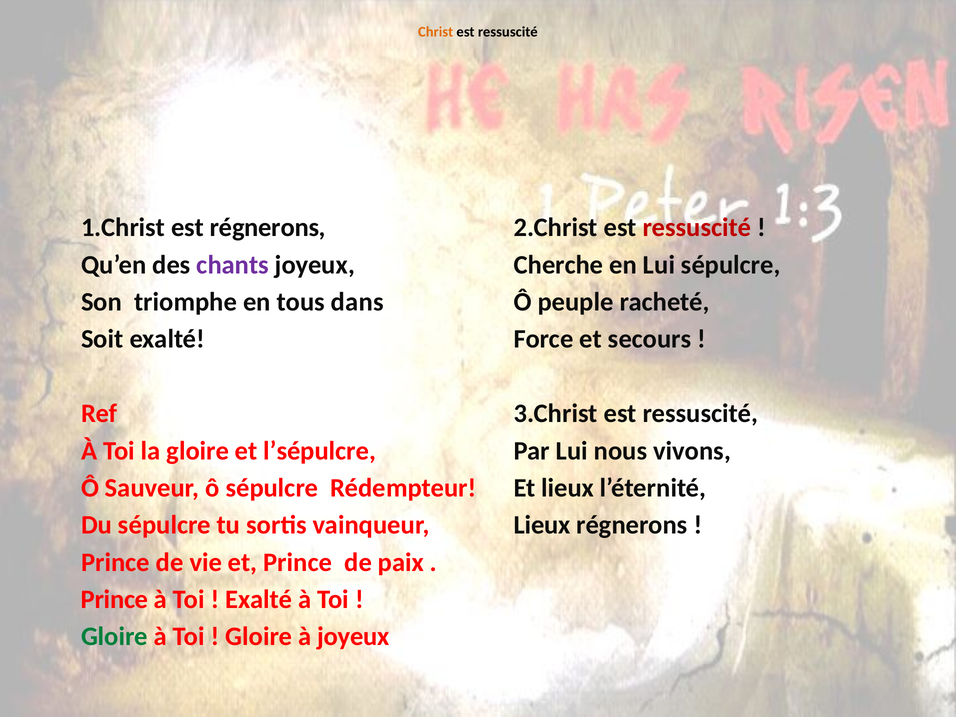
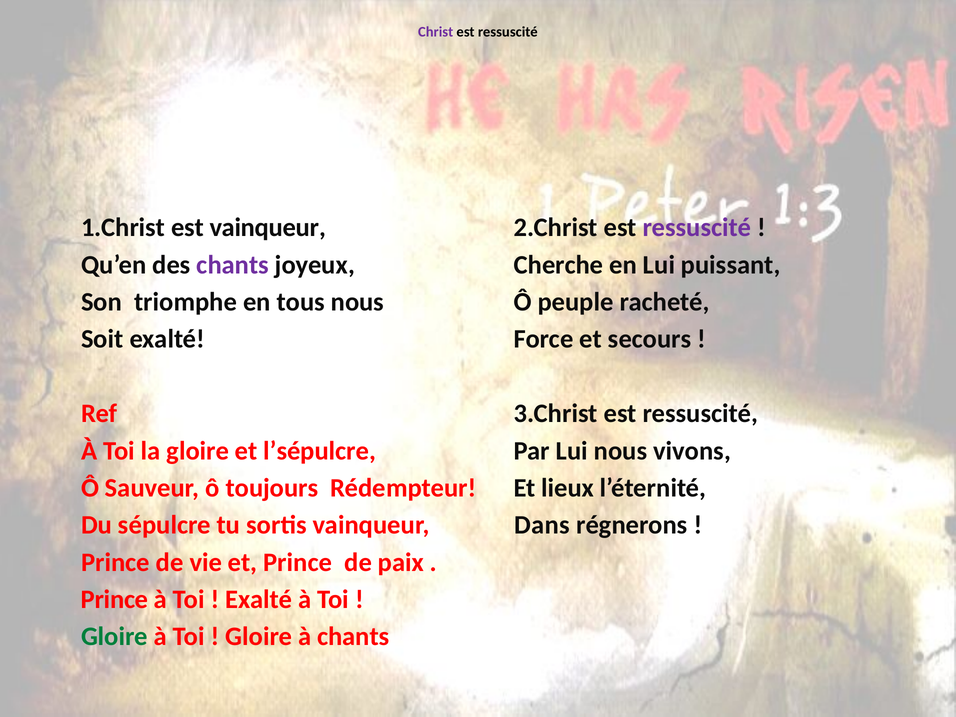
Christ colour: orange -> purple
est régnerons: régnerons -> vainqueur
ressuscité at (697, 228) colour: red -> purple
Lui sépulcre: sépulcre -> puissant
tous dans: dans -> nous
ô sépulcre: sépulcre -> toujours
Lieux at (542, 525): Lieux -> Dans
à joyeux: joyeux -> chants
